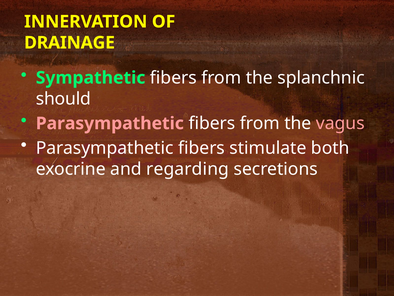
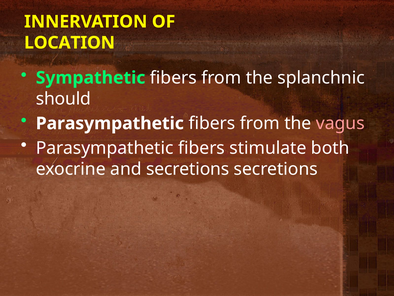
DRAINAGE: DRAINAGE -> LOCATION
Parasympathetic at (110, 123) colour: pink -> white
and regarding: regarding -> secretions
